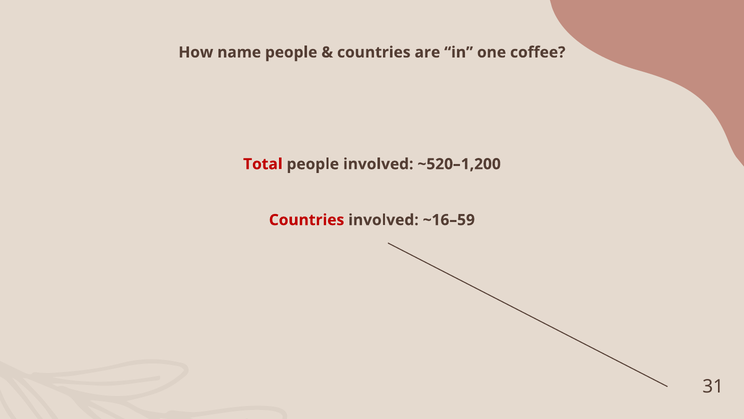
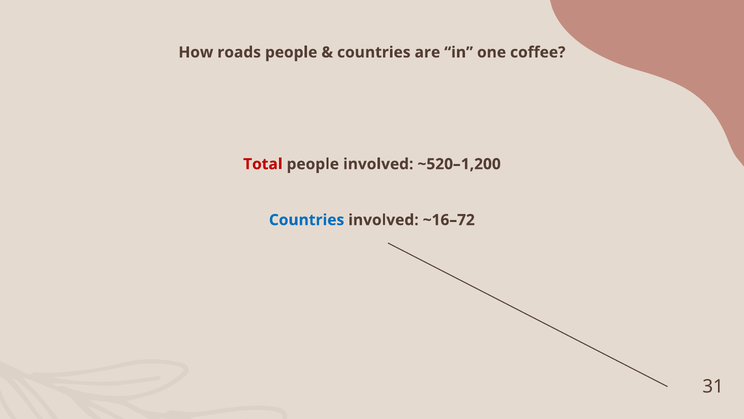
name: name -> roads
Countries at (307, 220) colour: red -> blue
~16–59: ~16–59 -> ~16–72
